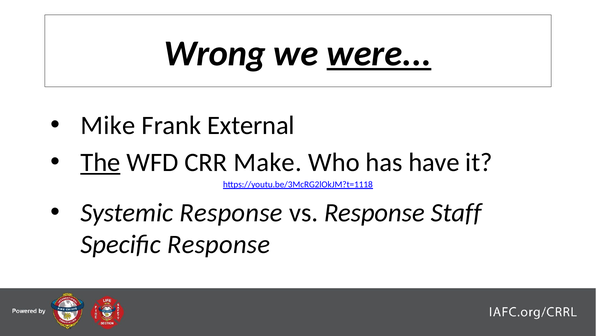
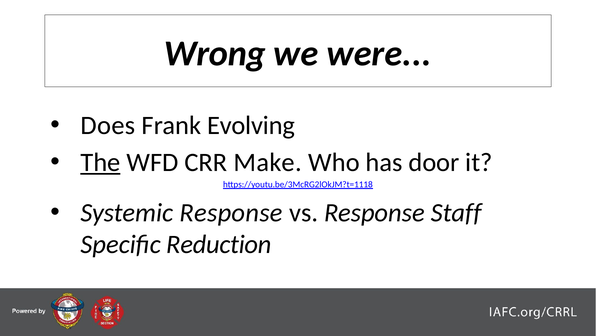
were underline: present -> none
Mike: Mike -> Does
External: External -> Evolving
have: have -> door
Specific Response: Response -> Reduction
